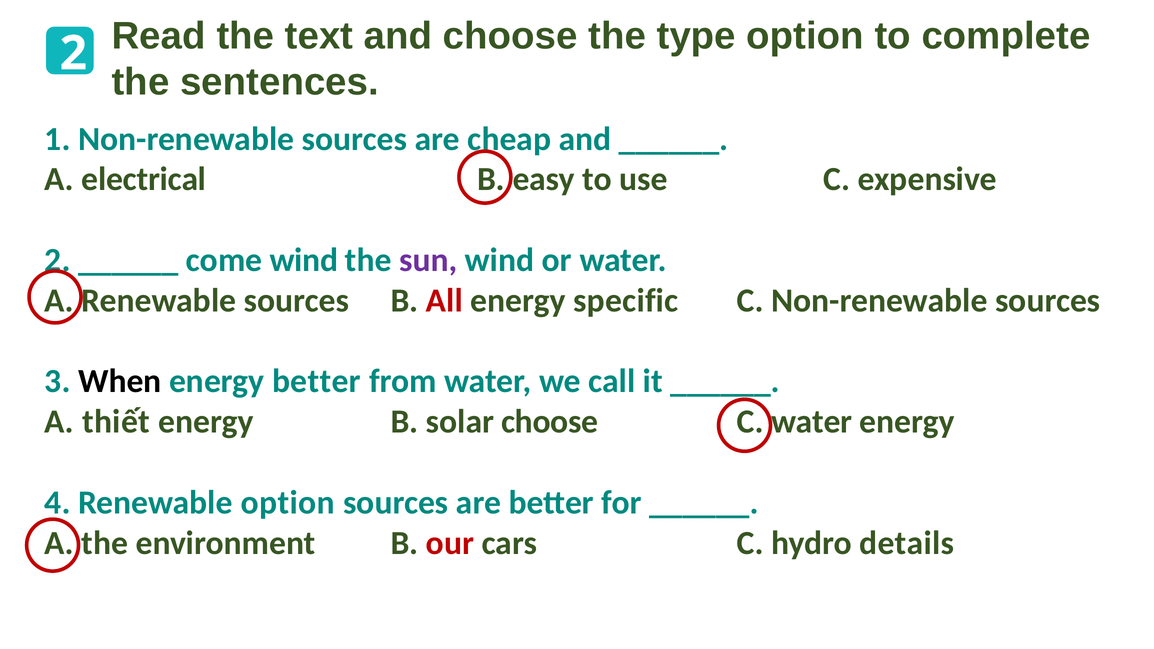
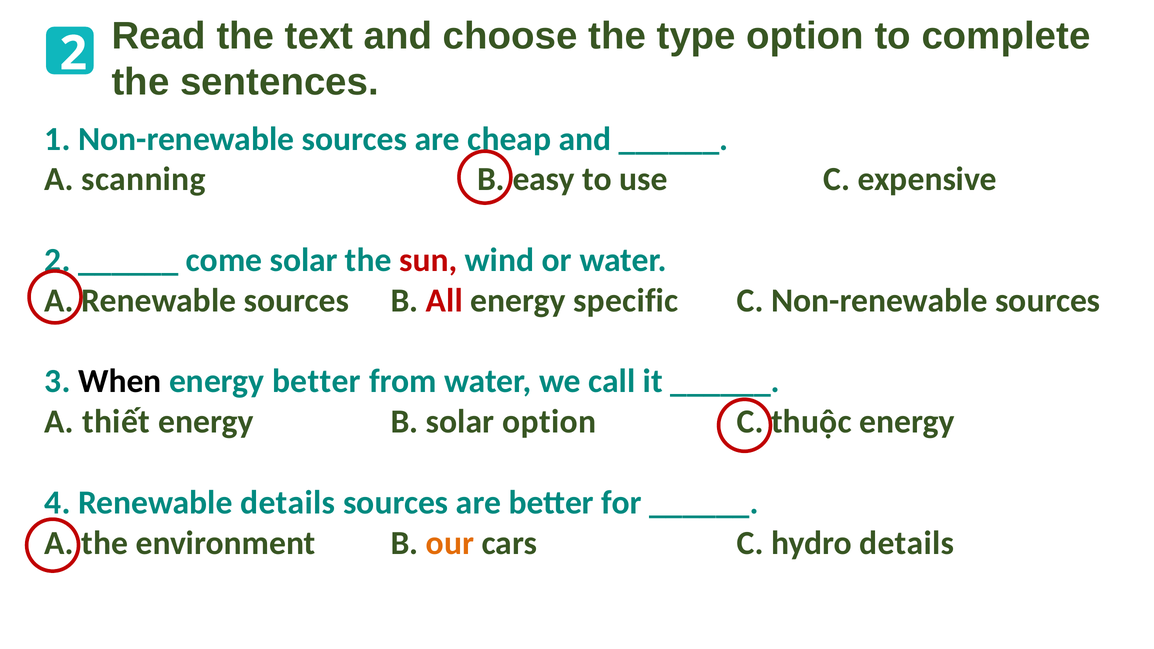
electrical: electrical -> scanning
come wind: wind -> solar
sun colour: purple -> red
solar choose: choose -> option
C water: water -> thuộc
Renewable option: option -> details
our colour: red -> orange
